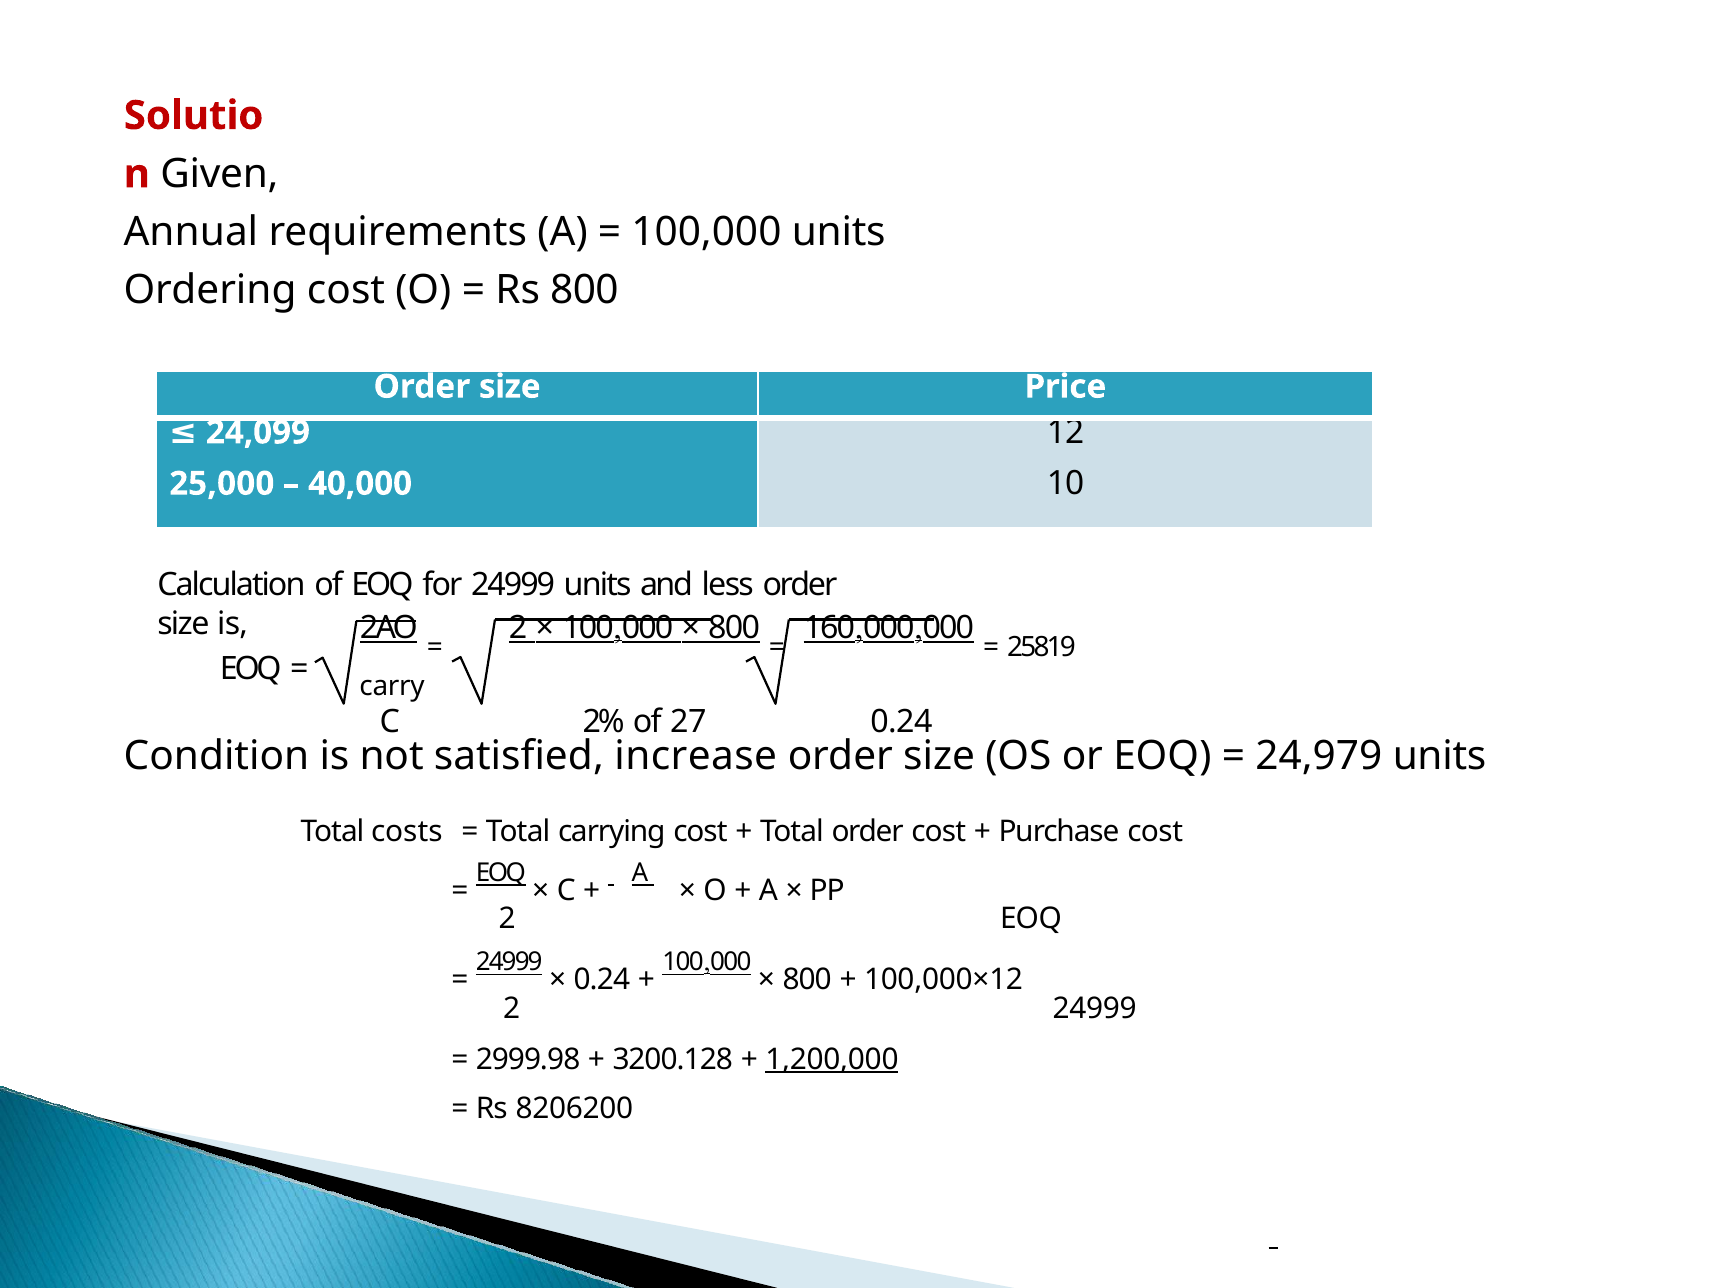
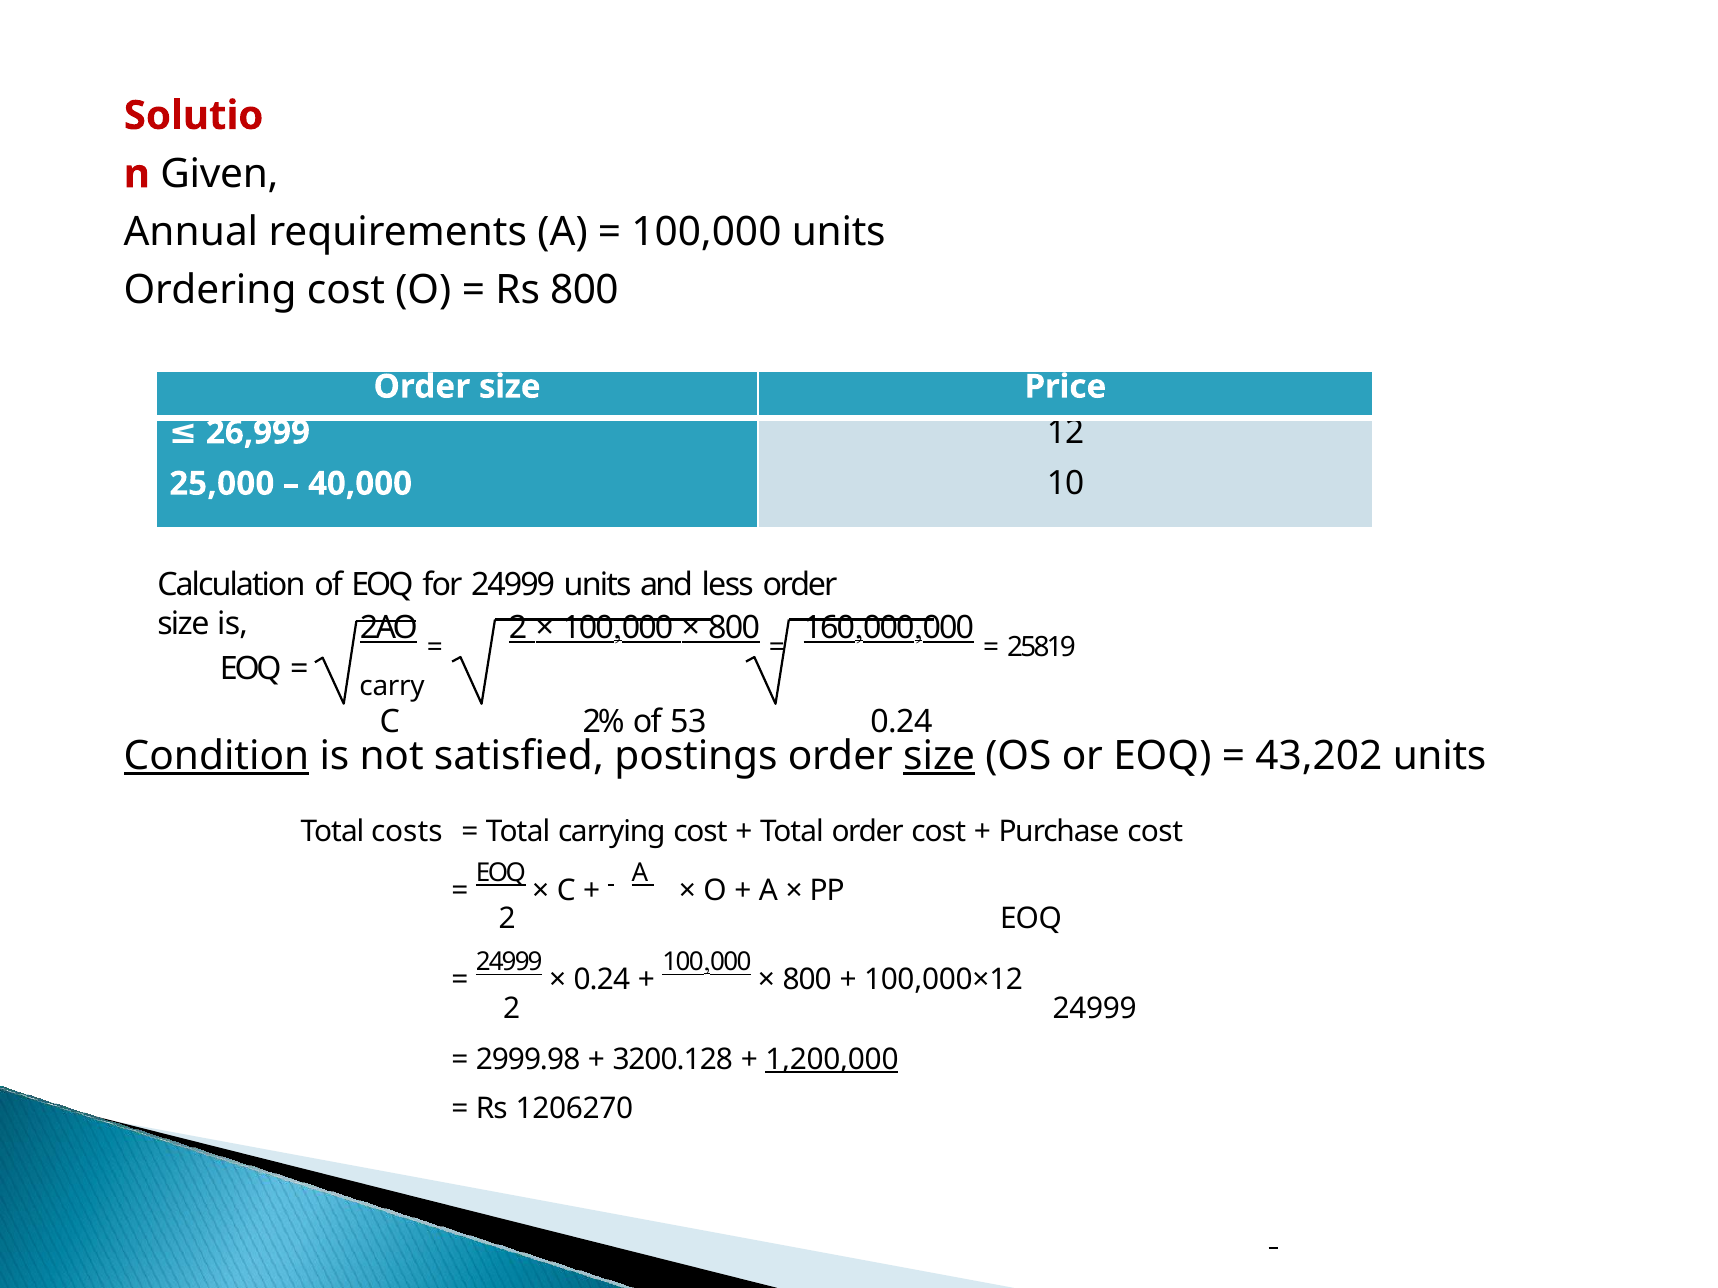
24,099: 24,099 -> 26,999
27: 27 -> 53
Condition underline: none -> present
increase: increase -> postings
size at (939, 756) underline: none -> present
24,979: 24,979 -> 43,202
8206200: 8206200 -> 1206270
